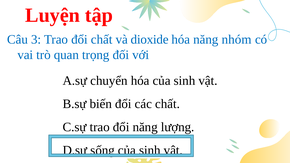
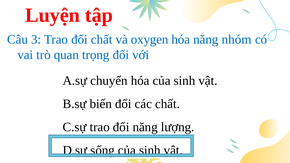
dioxide: dioxide -> oxygen
